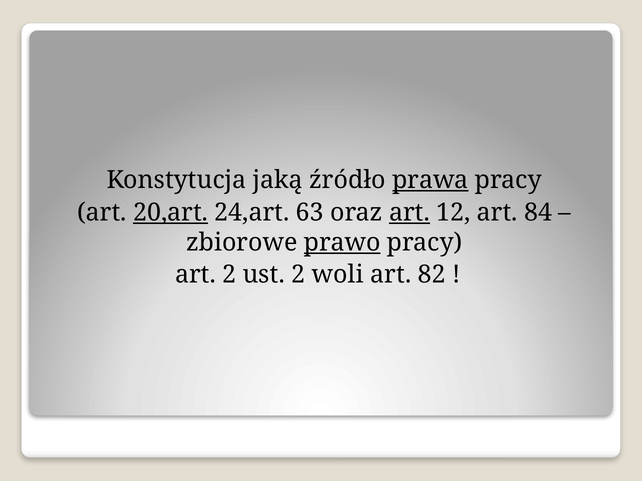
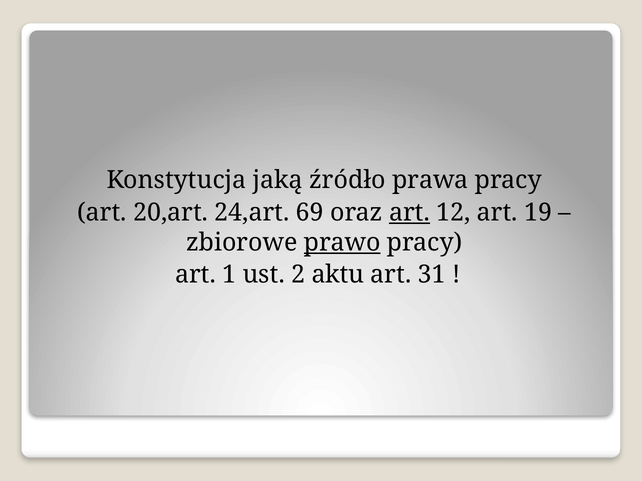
prawa underline: present -> none
20,art underline: present -> none
63: 63 -> 69
84: 84 -> 19
art 2: 2 -> 1
woli: woli -> aktu
82: 82 -> 31
